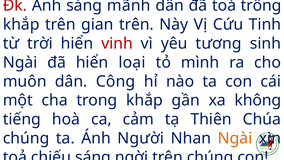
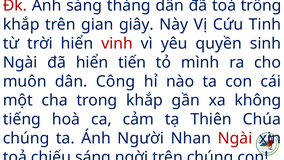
mãnh: mãnh -> tháng
gian trên: trên -> giây
tương: tương -> quyền
loại: loại -> tiến
Ngài at (235, 138) colour: orange -> red
